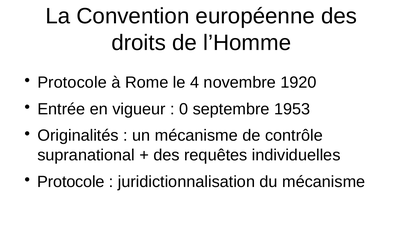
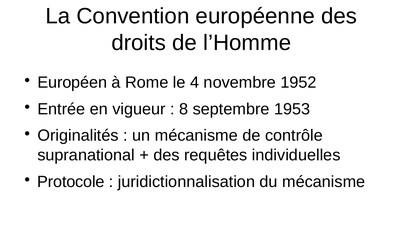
Protocole at (72, 83): Protocole -> Européen
1920: 1920 -> 1952
0: 0 -> 8
